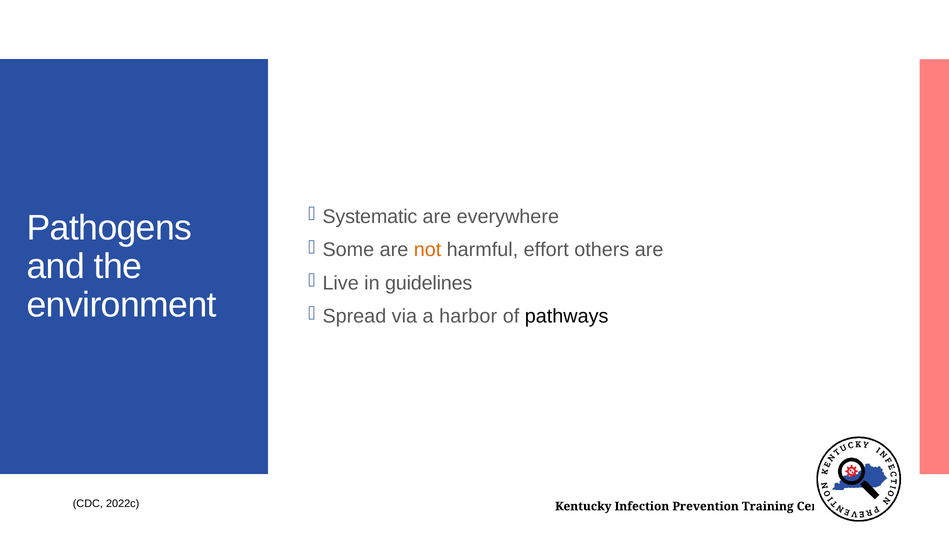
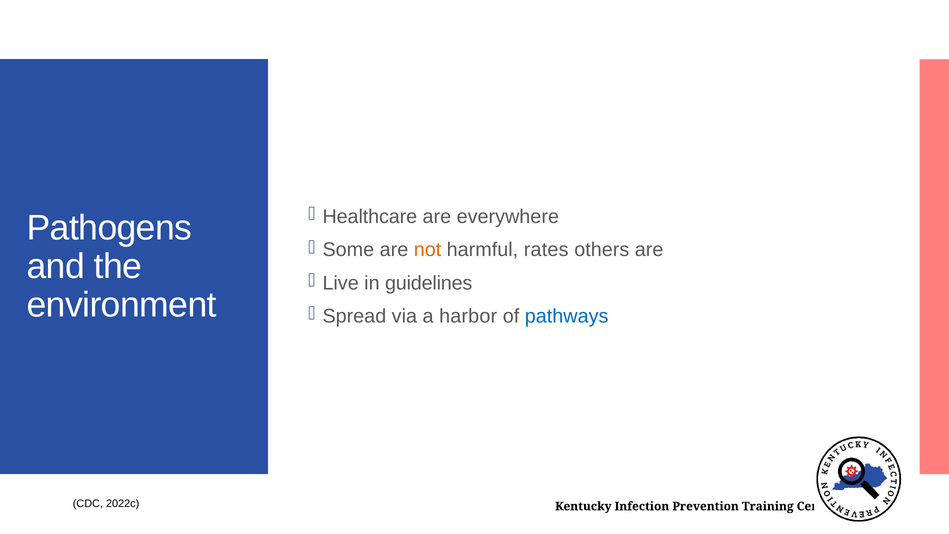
Systematic: Systematic -> Healthcare
effort: effort -> rates
pathways colour: black -> blue
